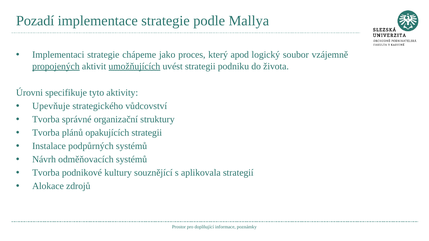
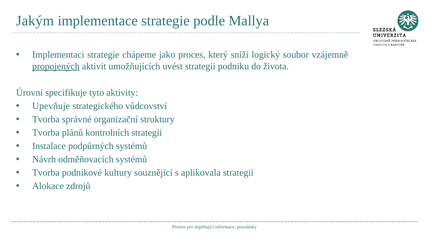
Pozadí: Pozadí -> Jakým
apod: apod -> sníží
umožňujících underline: present -> none
opakujících: opakujících -> kontrolních
